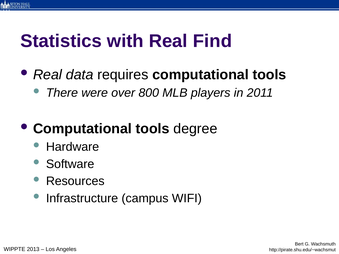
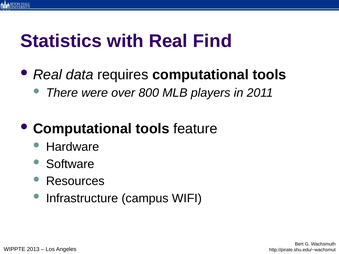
degree: degree -> feature
